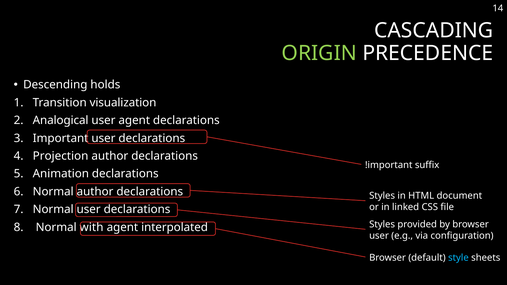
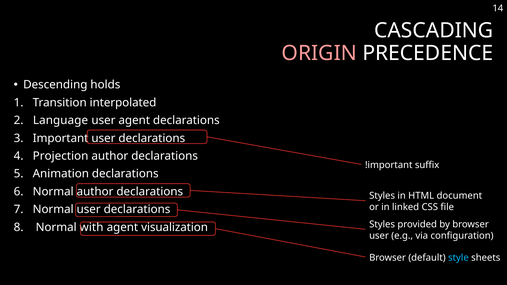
ORIGIN colour: light green -> pink
visualization: visualization -> interpolated
Analogical: Analogical -> Language
interpolated: interpolated -> visualization
